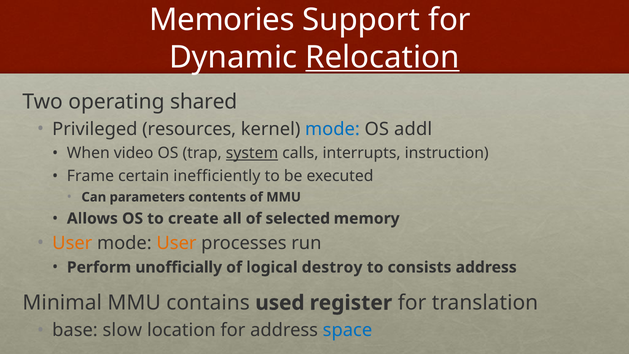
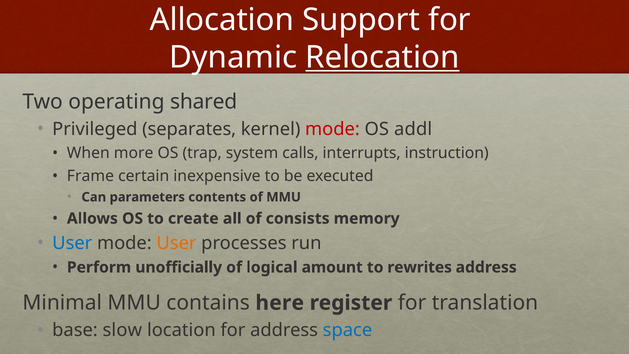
Memories: Memories -> Allocation
resources: resources -> separates
mode at (332, 129) colour: blue -> red
video: video -> more
system underline: present -> none
inefficiently: inefficiently -> inexpensive
selected: selected -> consists
User at (72, 243) colour: orange -> blue
destroy: destroy -> amount
consists: consists -> rewrites
used: used -> here
